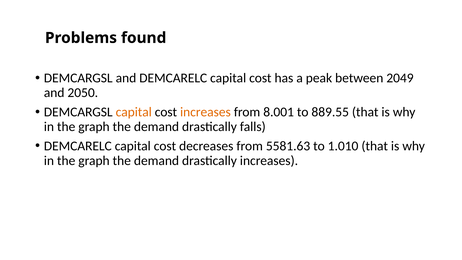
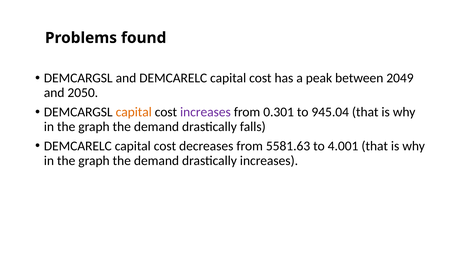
increases at (205, 112) colour: orange -> purple
8.001: 8.001 -> 0.301
889.55: 889.55 -> 945.04
1.010: 1.010 -> 4.001
